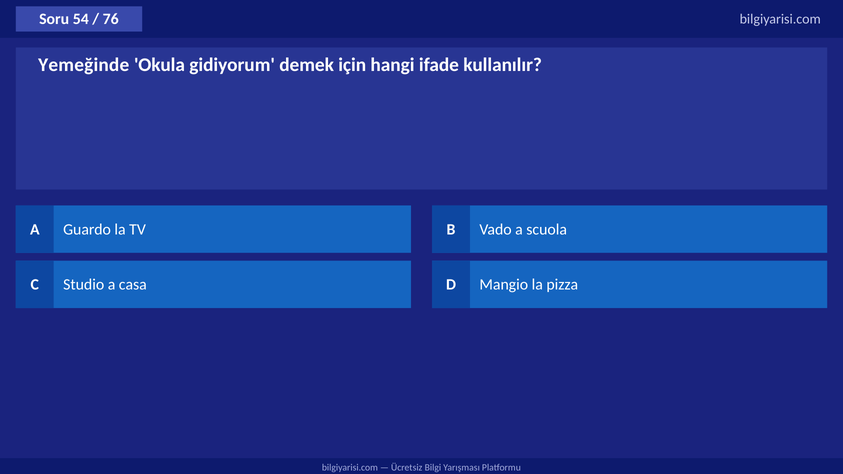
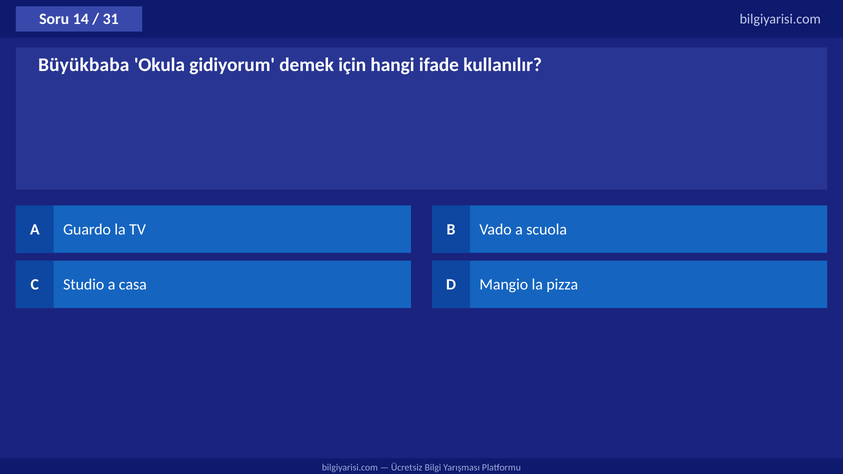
54: 54 -> 14
76: 76 -> 31
Yemeğinde: Yemeğinde -> Büyükbaba
